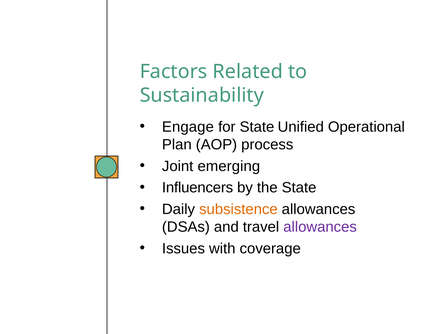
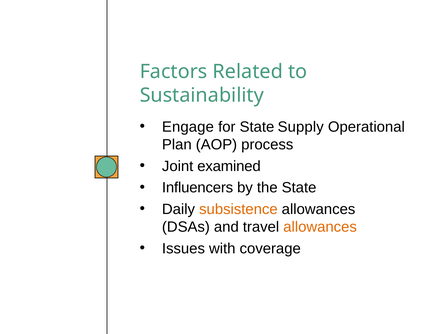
Unified: Unified -> Supply
emerging: emerging -> examined
allowances at (320, 227) colour: purple -> orange
